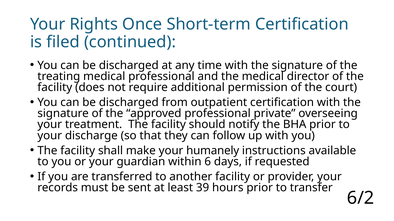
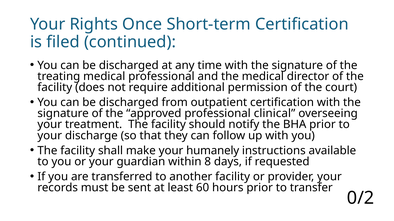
private: private -> clinical
6: 6 -> 8
39: 39 -> 60
6/2: 6/2 -> 0/2
